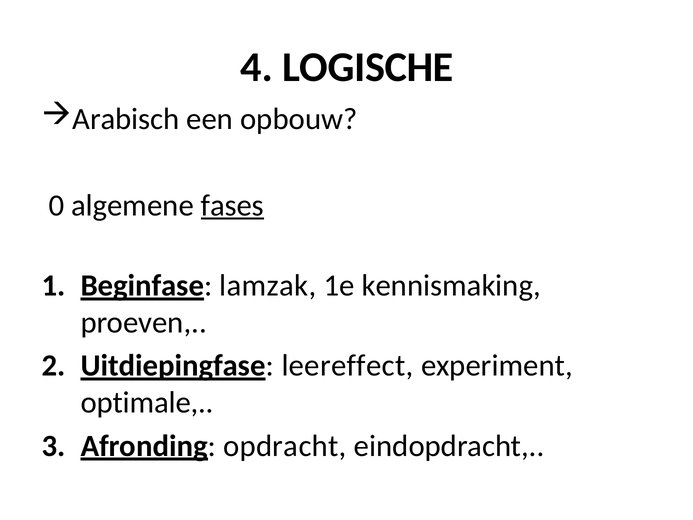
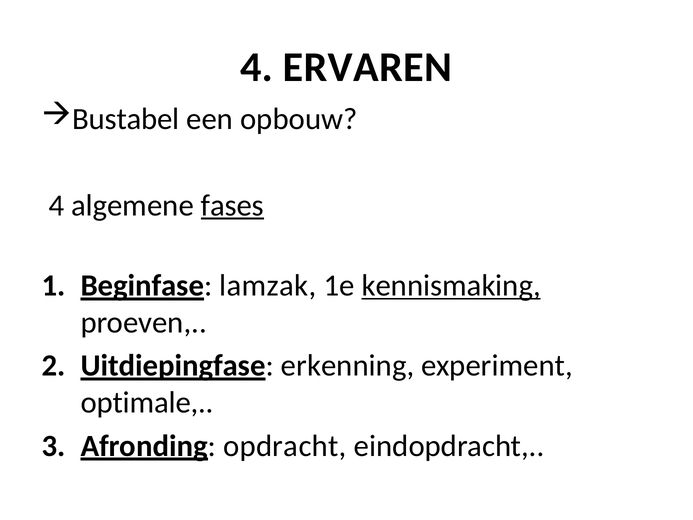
LOGISCHE: LOGISCHE -> ERVAREN
Arabisch: Arabisch -> Bustabel
0 at (56, 205): 0 -> 4
kennismaking underline: none -> present
leereffect: leereffect -> erkenning
